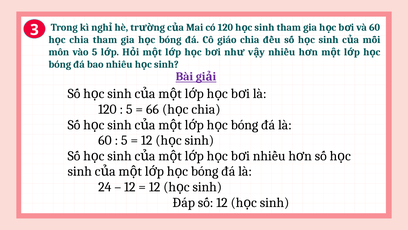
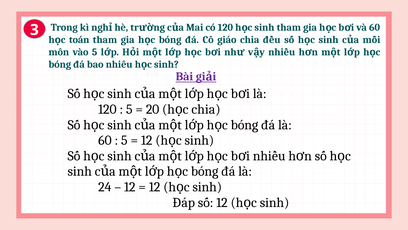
chia at (79, 40): chia -> toán
66: 66 -> 20
